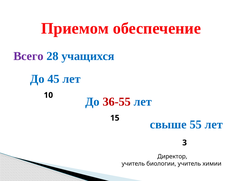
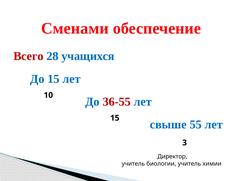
Приемом: Приемом -> Сменами
Всего colour: purple -> red
До 45: 45 -> 15
